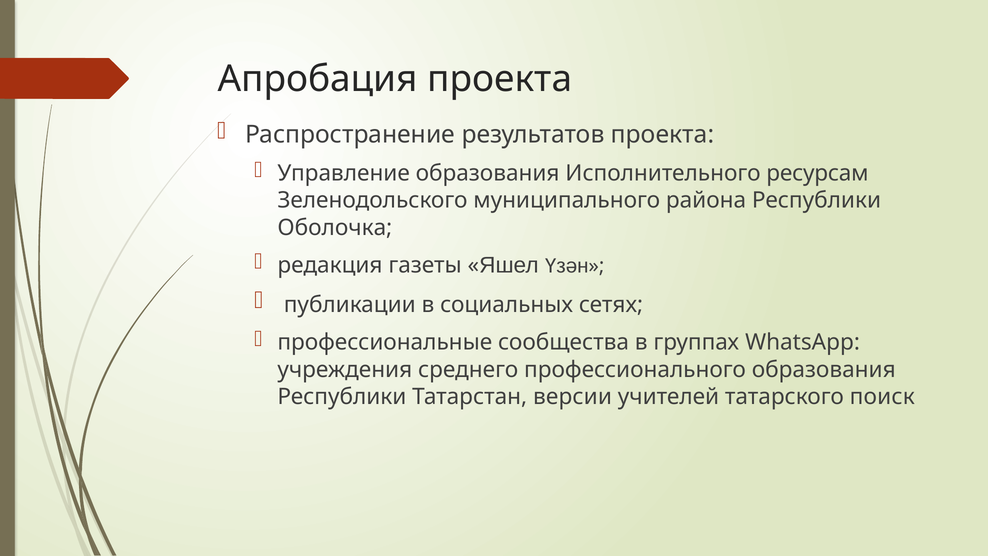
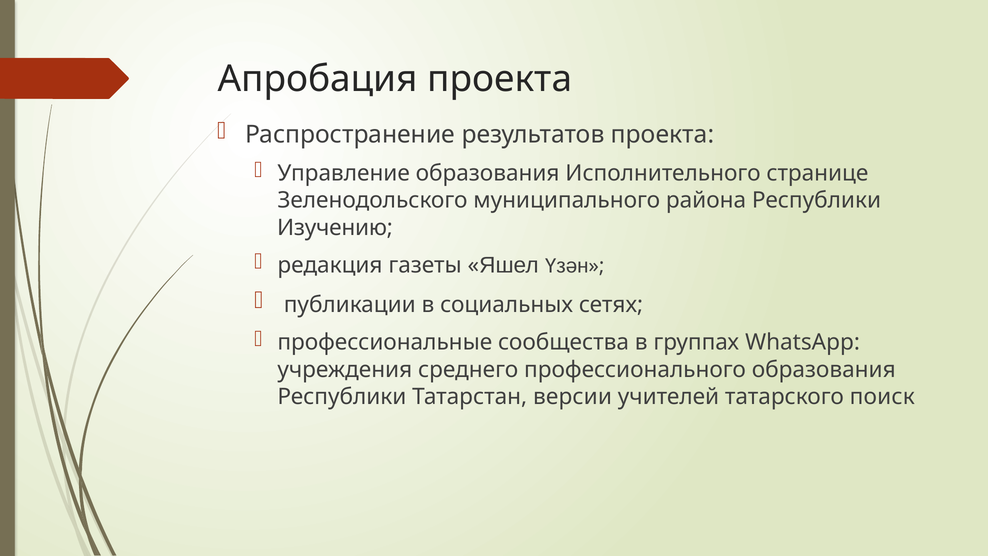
ресурсам: ресурсам -> странице
Оболочка: Оболочка -> Изучению
